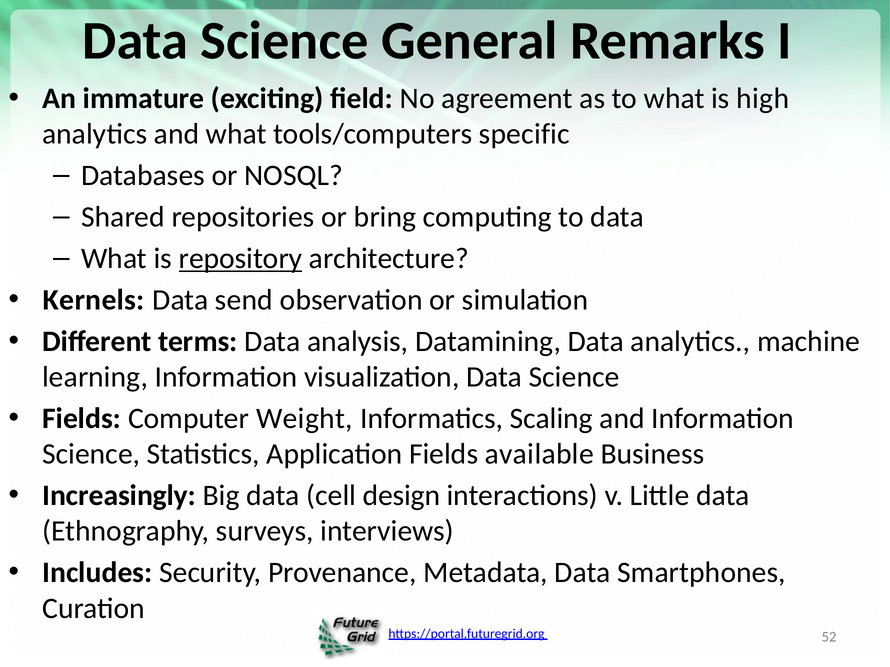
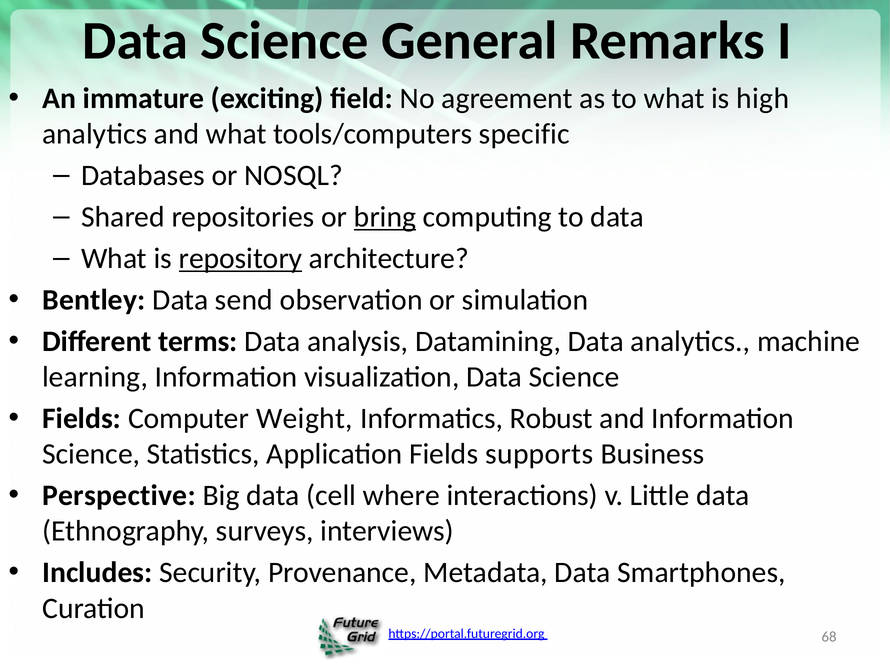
bring underline: none -> present
Kernels: Kernels -> Bentley
Scaling: Scaling -> Robust
available: available -> supports
Increasingly: Increasingly -> Perspective
design: design -> where
52: 52 -> 68
